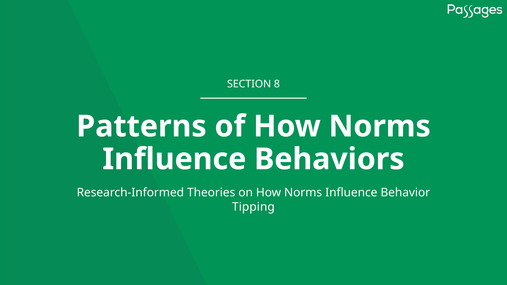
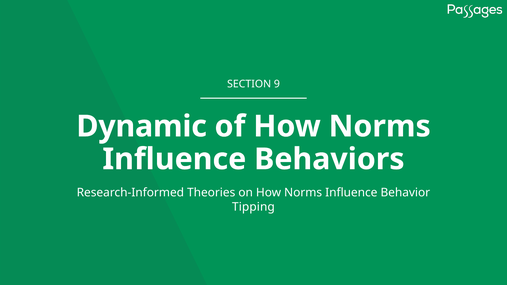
8: 8 -> 9
Patterns: Patterns -> Dynamic
